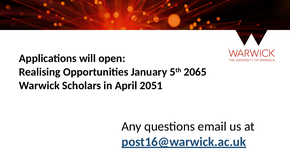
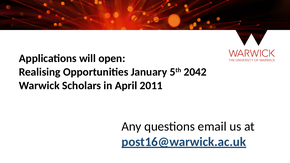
2065: 2065 -> 2042
2051: 2051 -> 2011
